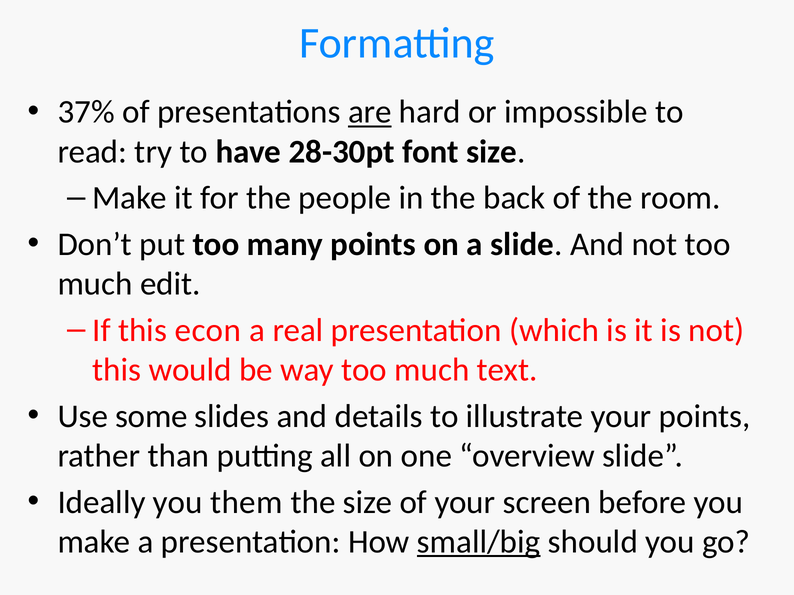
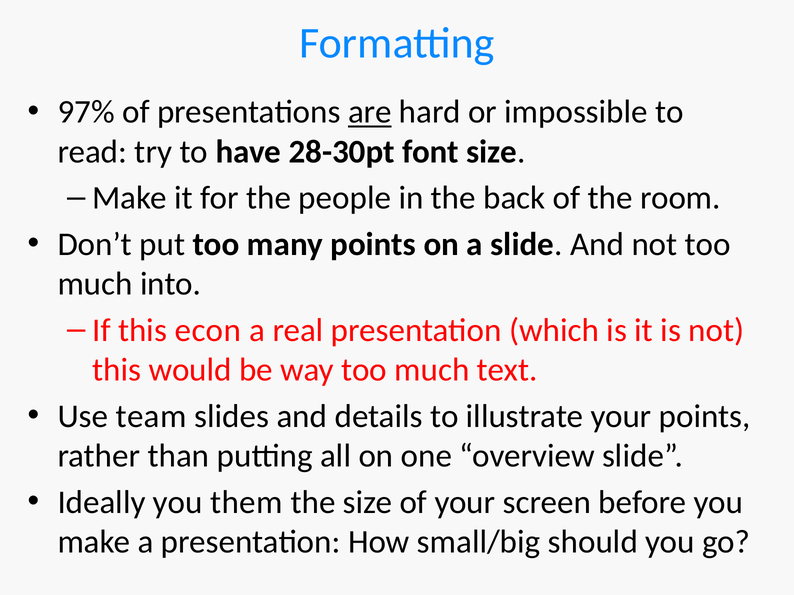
37%: 37% -> 97%
edit: edit -> into
some: some -> team
small/big underline: present -> none
